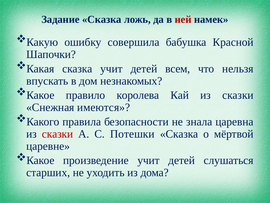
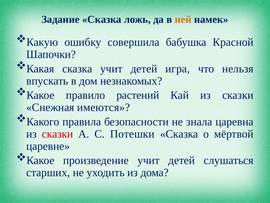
ней colour: red -> orange
всем: всем -> игра
королева: королева -> растений
